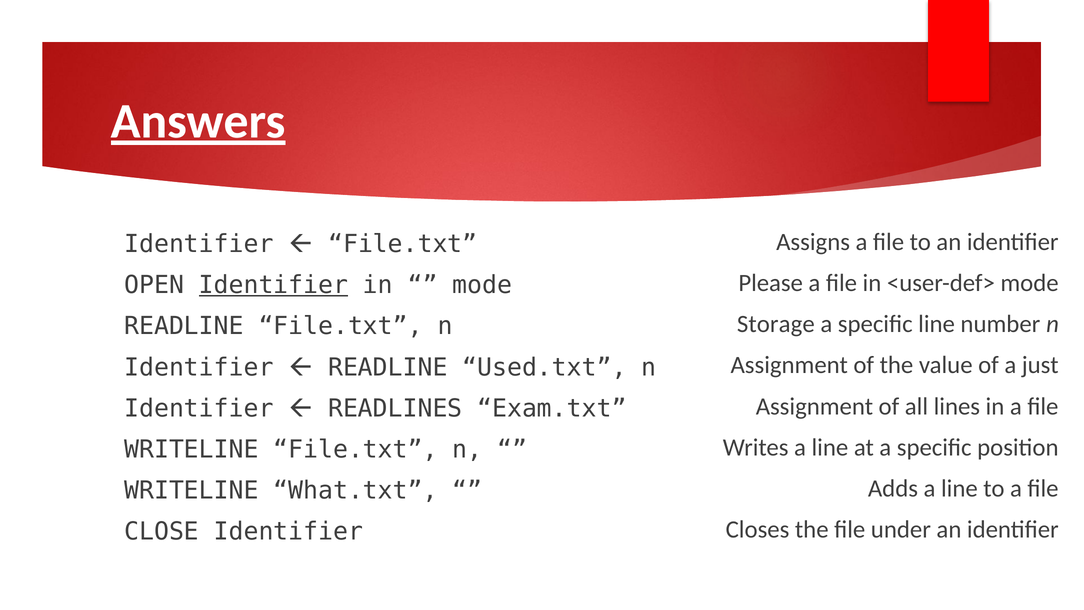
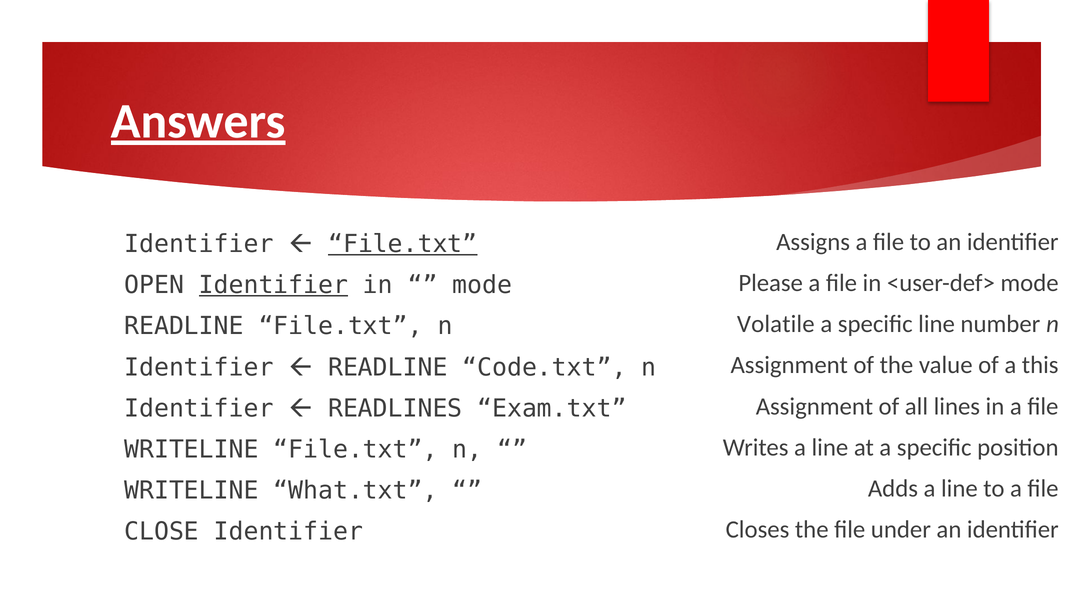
File.txt at (403, 244) underline: none -> present
Storage: Storage -> Volatile
just: just -> this
Used.txt: Used.txt -> Code.txt
